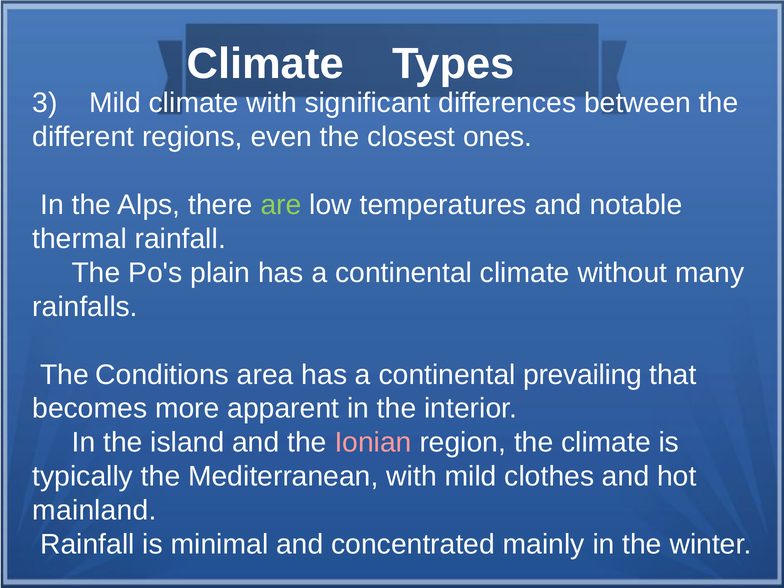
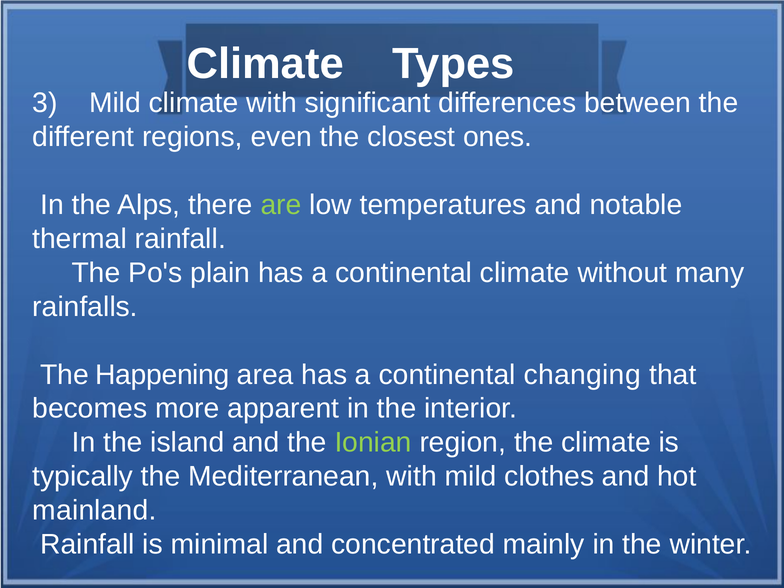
Conditions: Conditions -> Happening
prevailing: prevailing -> changing
Ionian colour: pink -> light green
